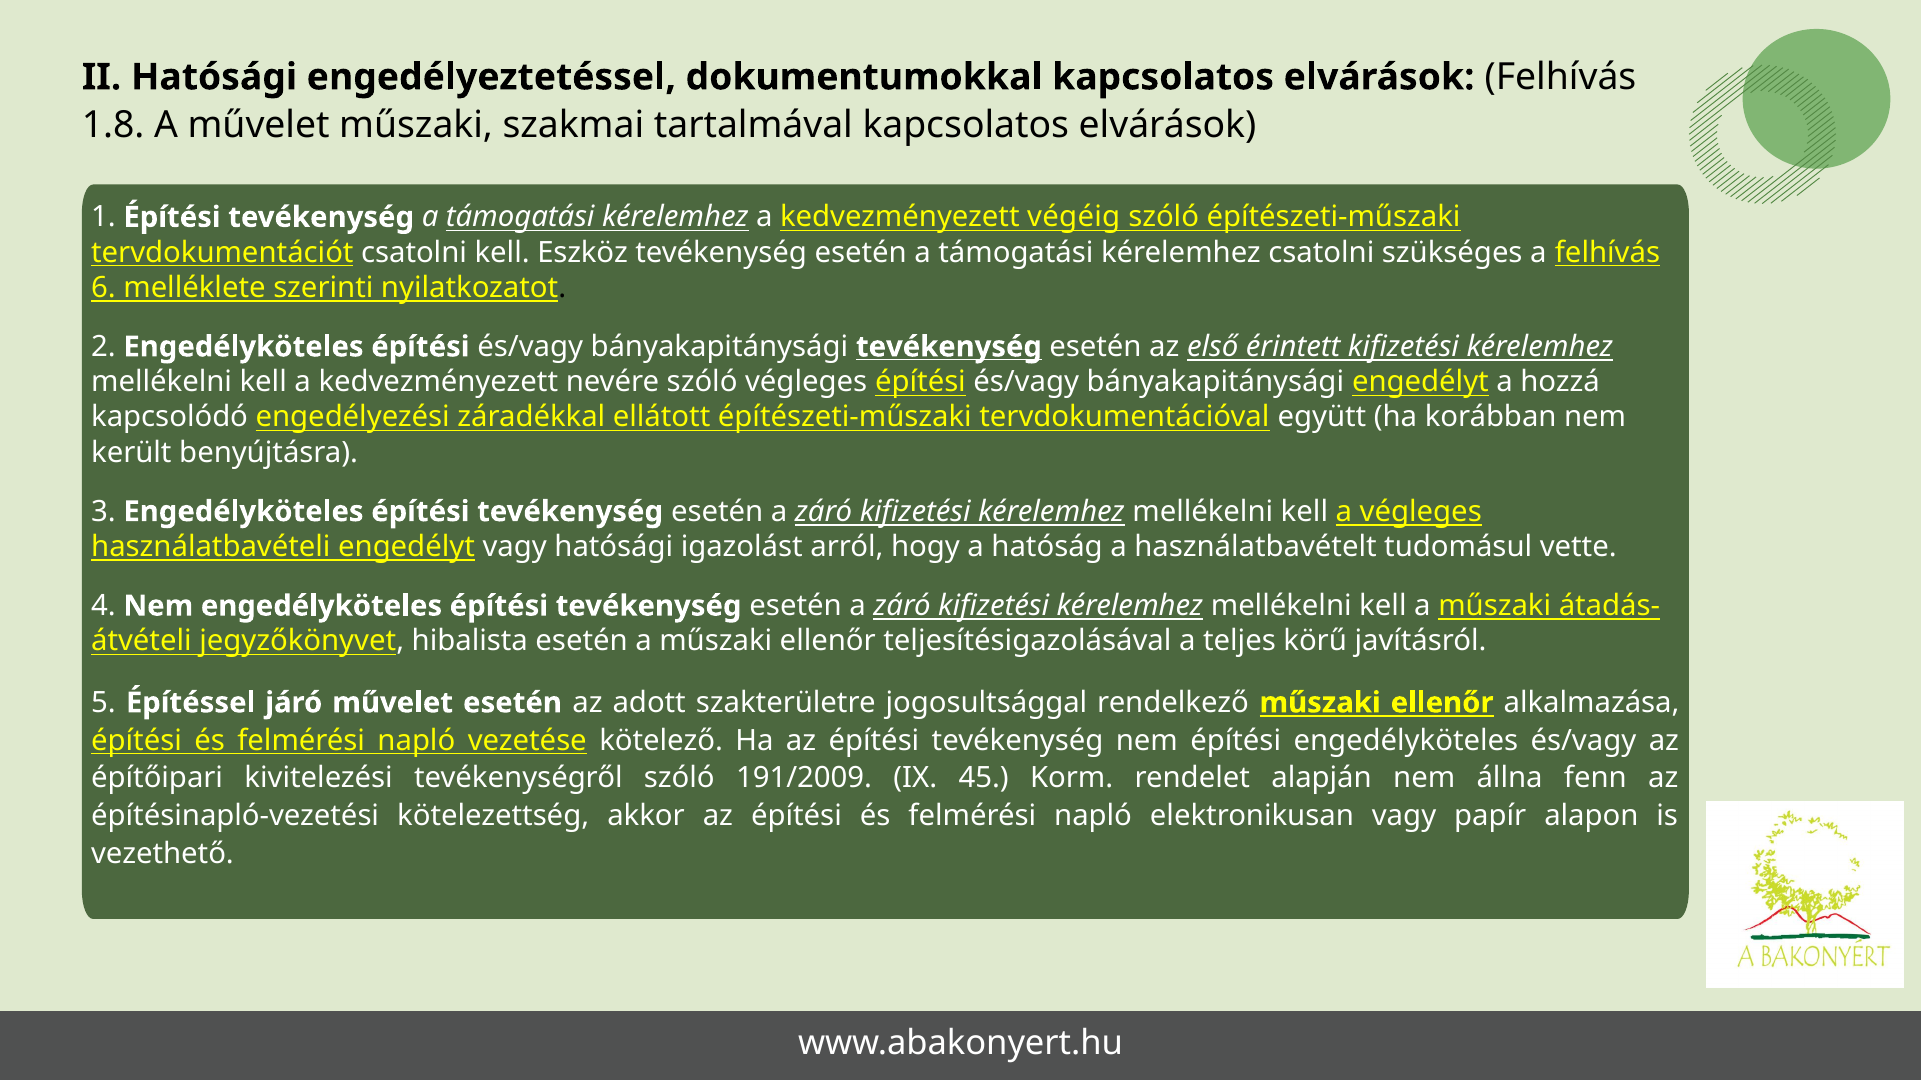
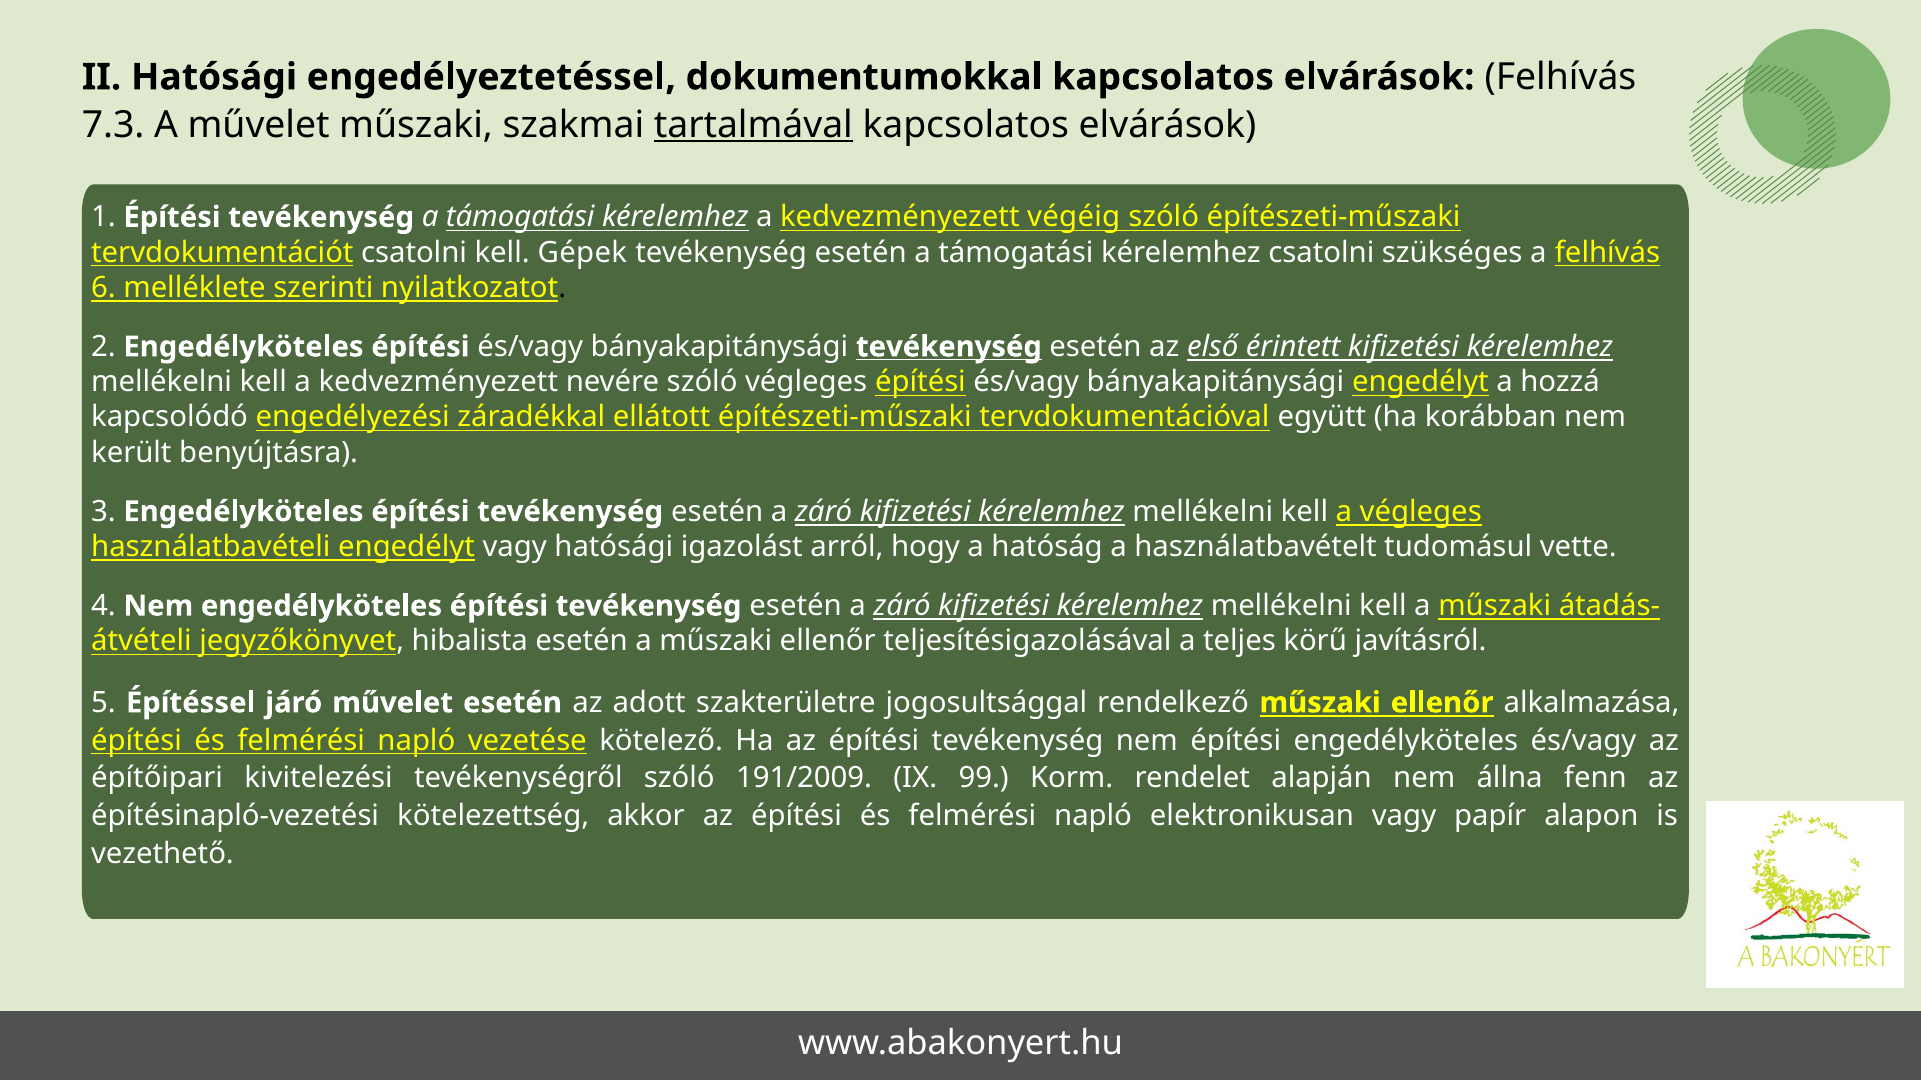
1.8: 1.8 -> 7.3
tartalmával underline: none -> present
Eszköz: Eszköz -> Gépek
45: 45 -> 99
